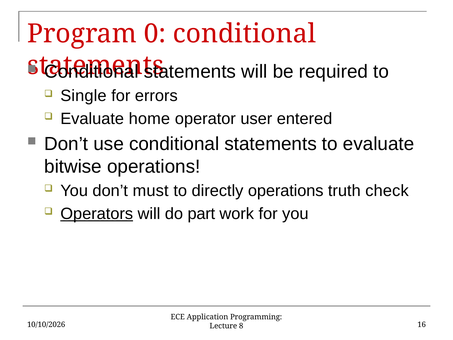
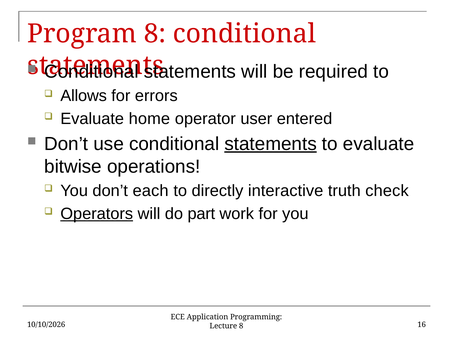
Program 0: 0 -> 8
Single: Single -> Allows
statements at (271, 144) underline: none -> present
must: must -> each
directly operations: operations -> interactive
